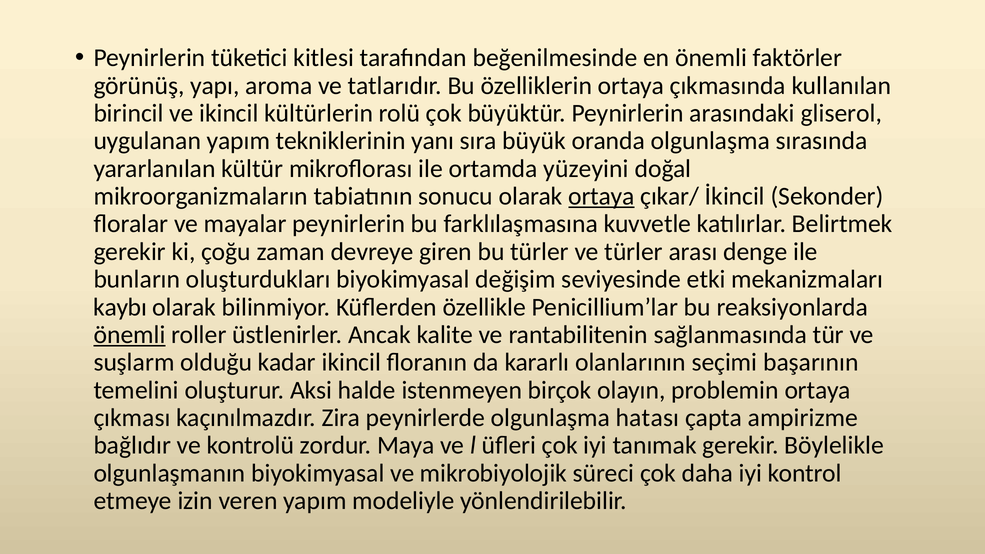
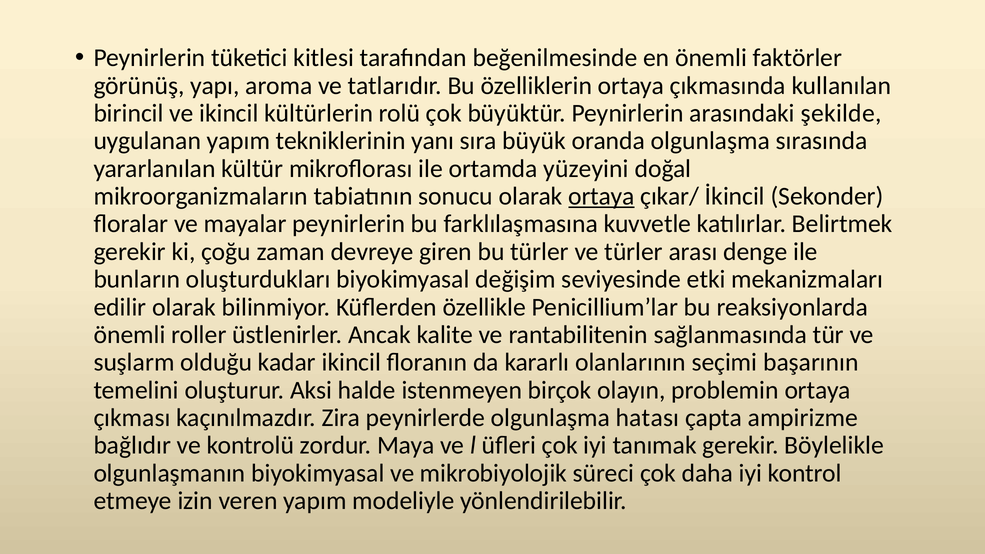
gliserol: gliserol -> şekilde
kaybı: kaybı -> edilir
önemli at (129, 335) underline: present -> none
